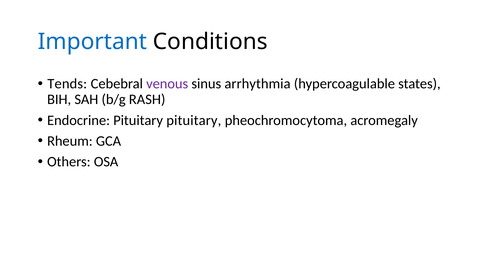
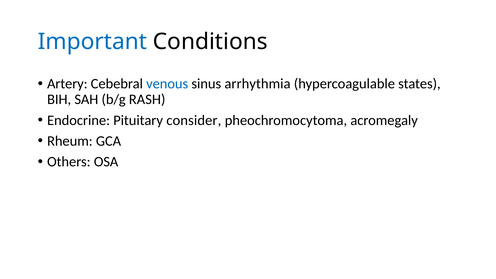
Tends: Tends -> Artery
venous colour: purple -> blue
Pituitary pituitary: pituitary -> consider
